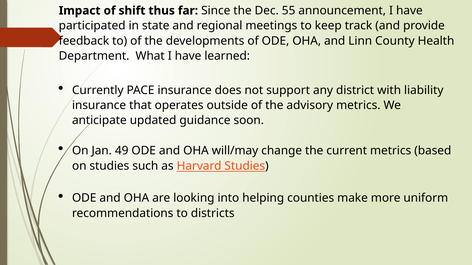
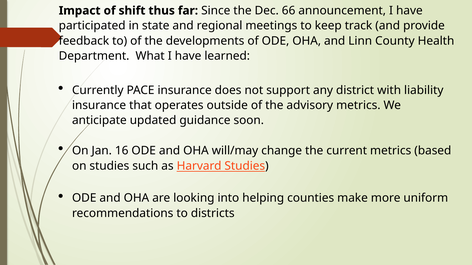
55: 55 -> 66
49: 49 -> 16
